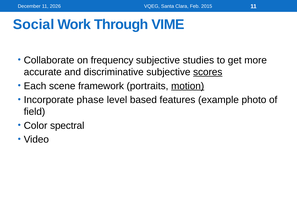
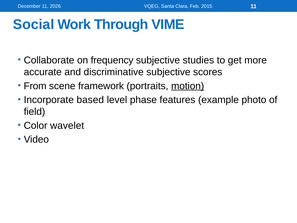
scores underline: present -> none
Each: Each -> From
phase: phase -> based
based: based -> phase
spectral: spectral -> wavelet
